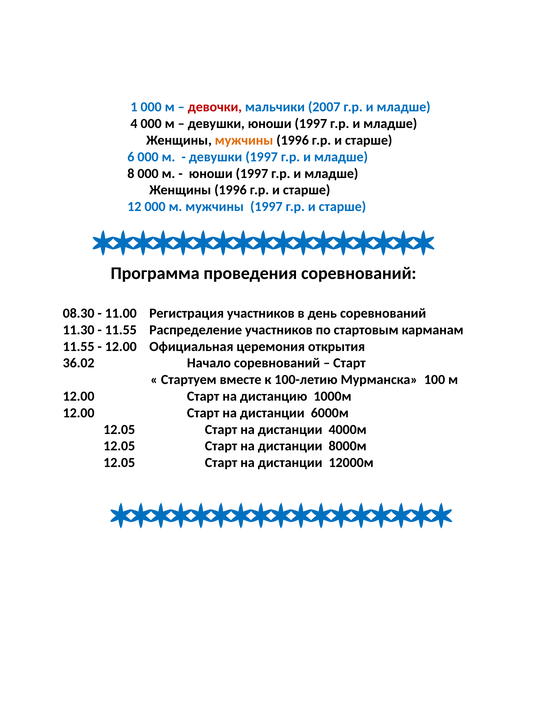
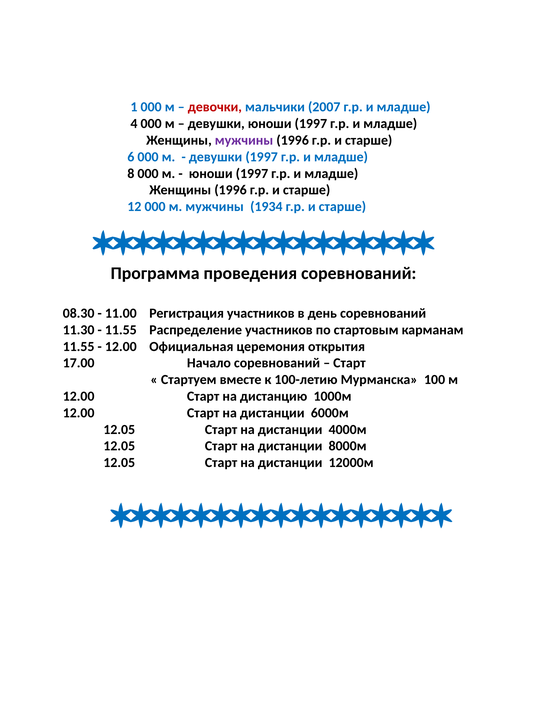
мужчины at (244, 140) colour: orange -> purple
мужчины 1997: 1997 -> 1934
36.02: 36.02 -> 17.00
